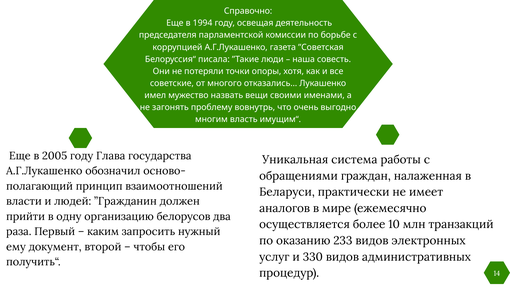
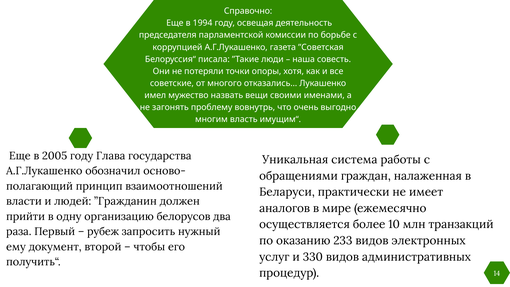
каким: каким -> рубеж
